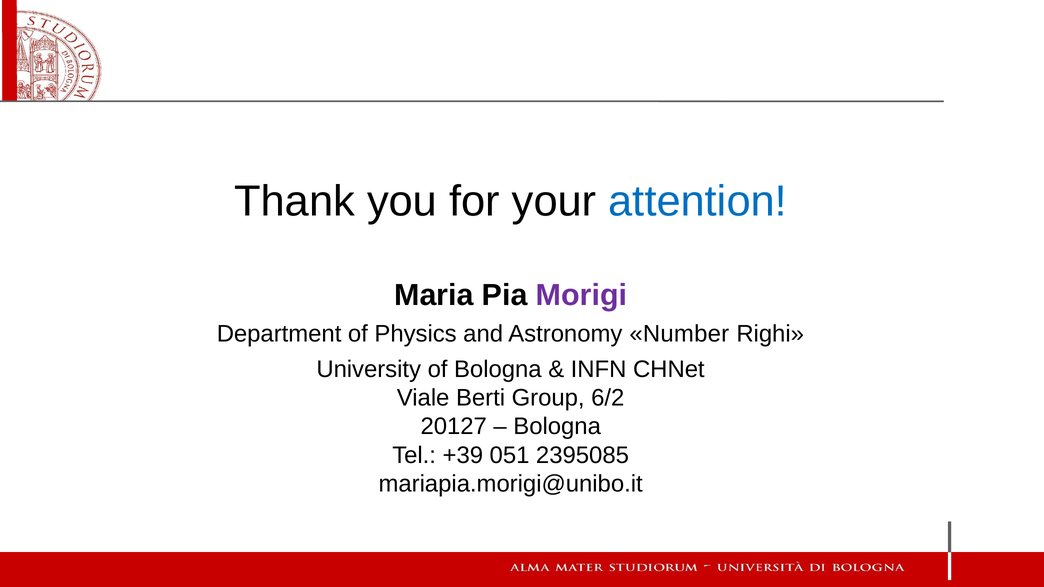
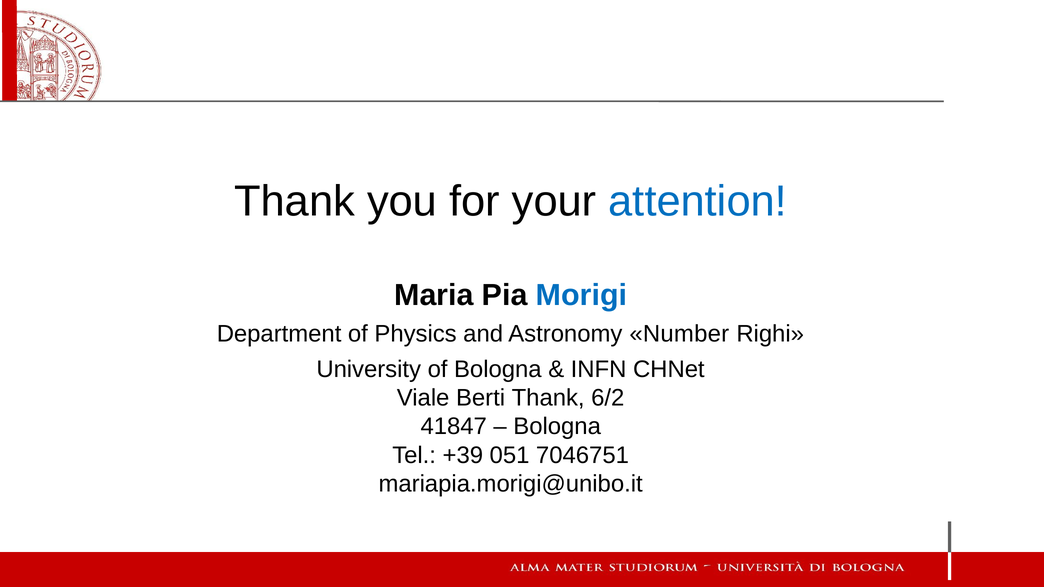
Morigi colour: purple -> blue
Berti Group: Group -> Thank
20127: 20127 -> 41847
2395085: 2395085 -> 7046751
